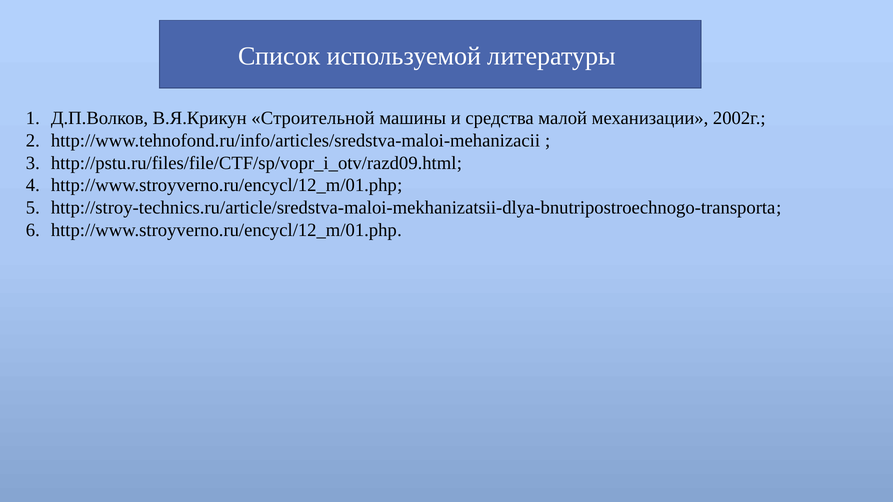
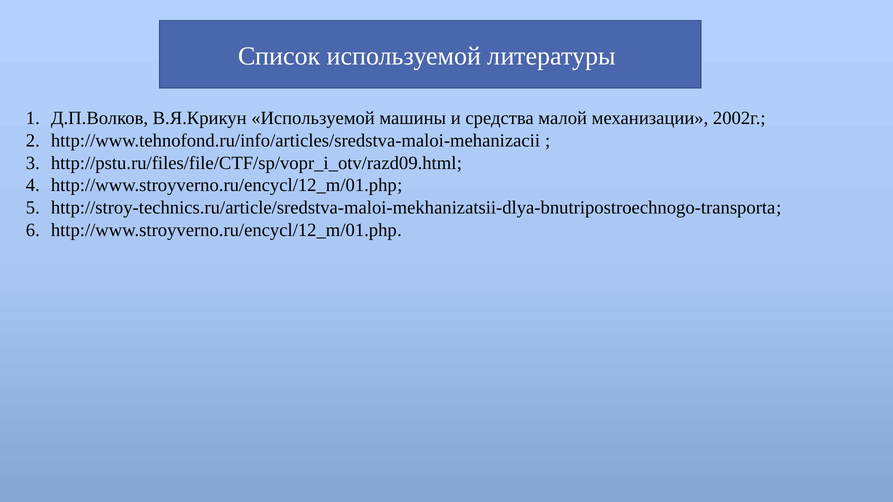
В.Я.Крикун Строительной: Строительной -> Используемой
